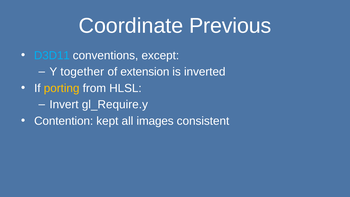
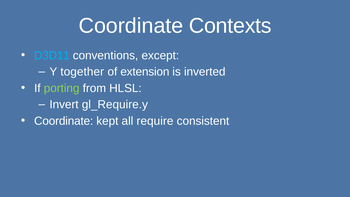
Previous: Previous -> Contexts
porting colour: yellow -> light green
Contention at (64, 121): Contention -> Coordinate
images: images -> require
